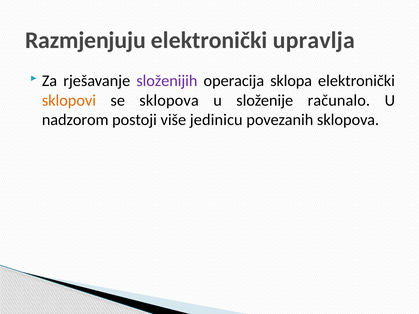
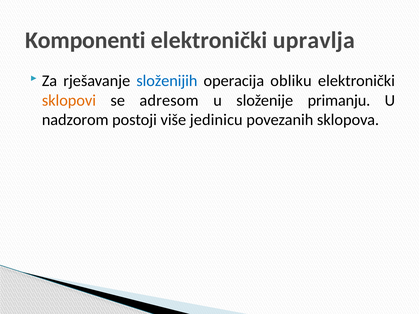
Razmjenjuju: Razmjenjuju -> Komponenti
složenijih colour: purple -> blue
sklopa: sklopa -> obliku
se sklopova: sklopova -> adresom
računalo: računalo -> primanju
